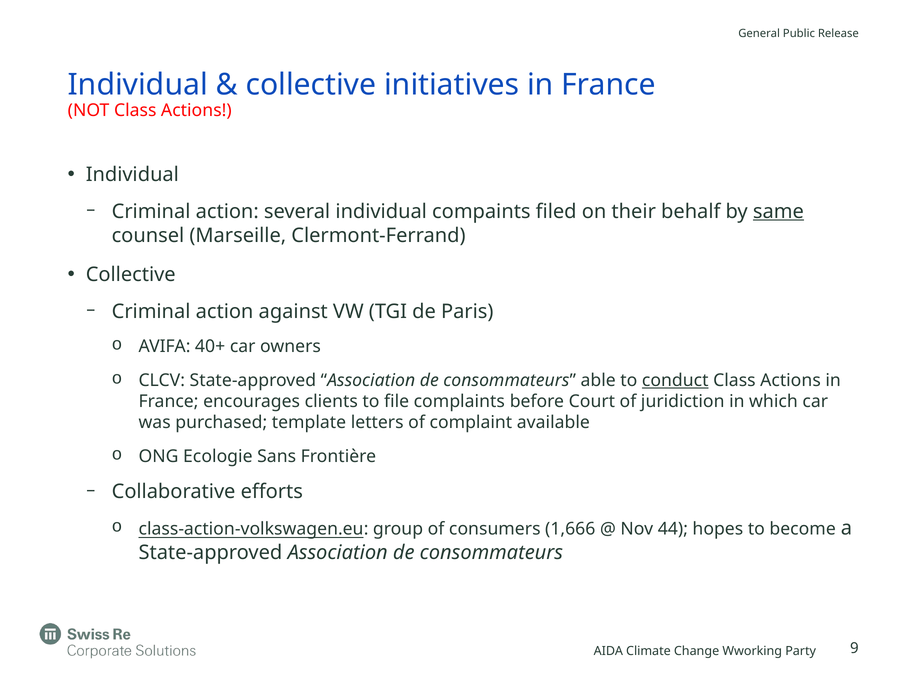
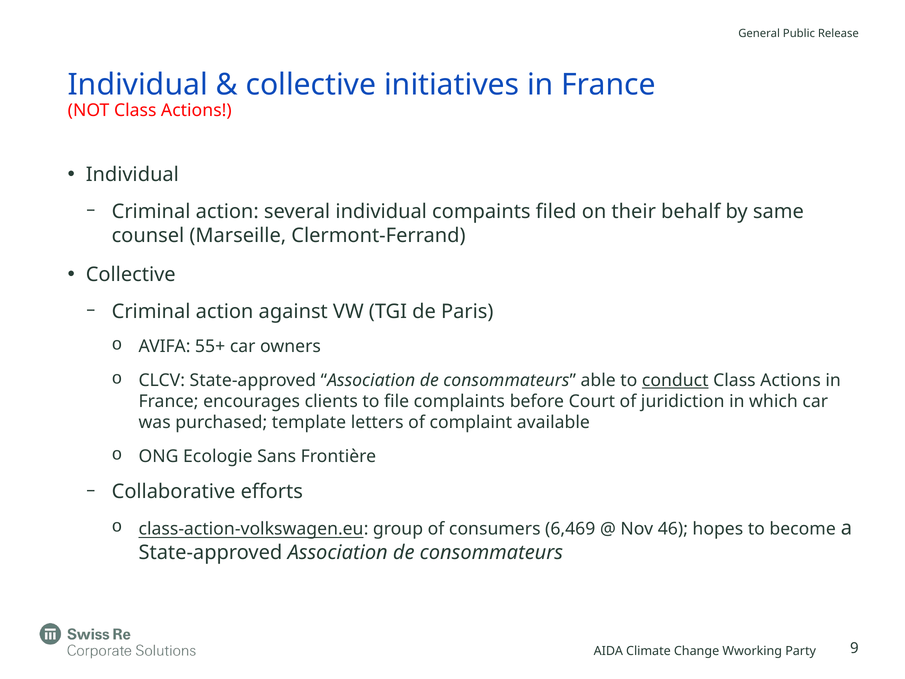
same underline: present -> none
40+: 40+ -> 55+
1,666: 1,666 -> 6,469
44: 44 -> 46
